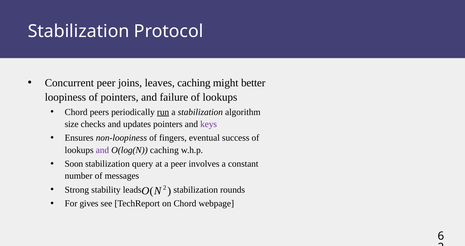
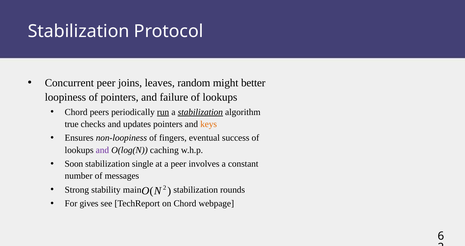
leaves caching: caching -> random
stabilization at (200, 112) underline: none -> present
size: size -> true
keys colour: purple -> orange
query: query -> single
leads: leads -> main
